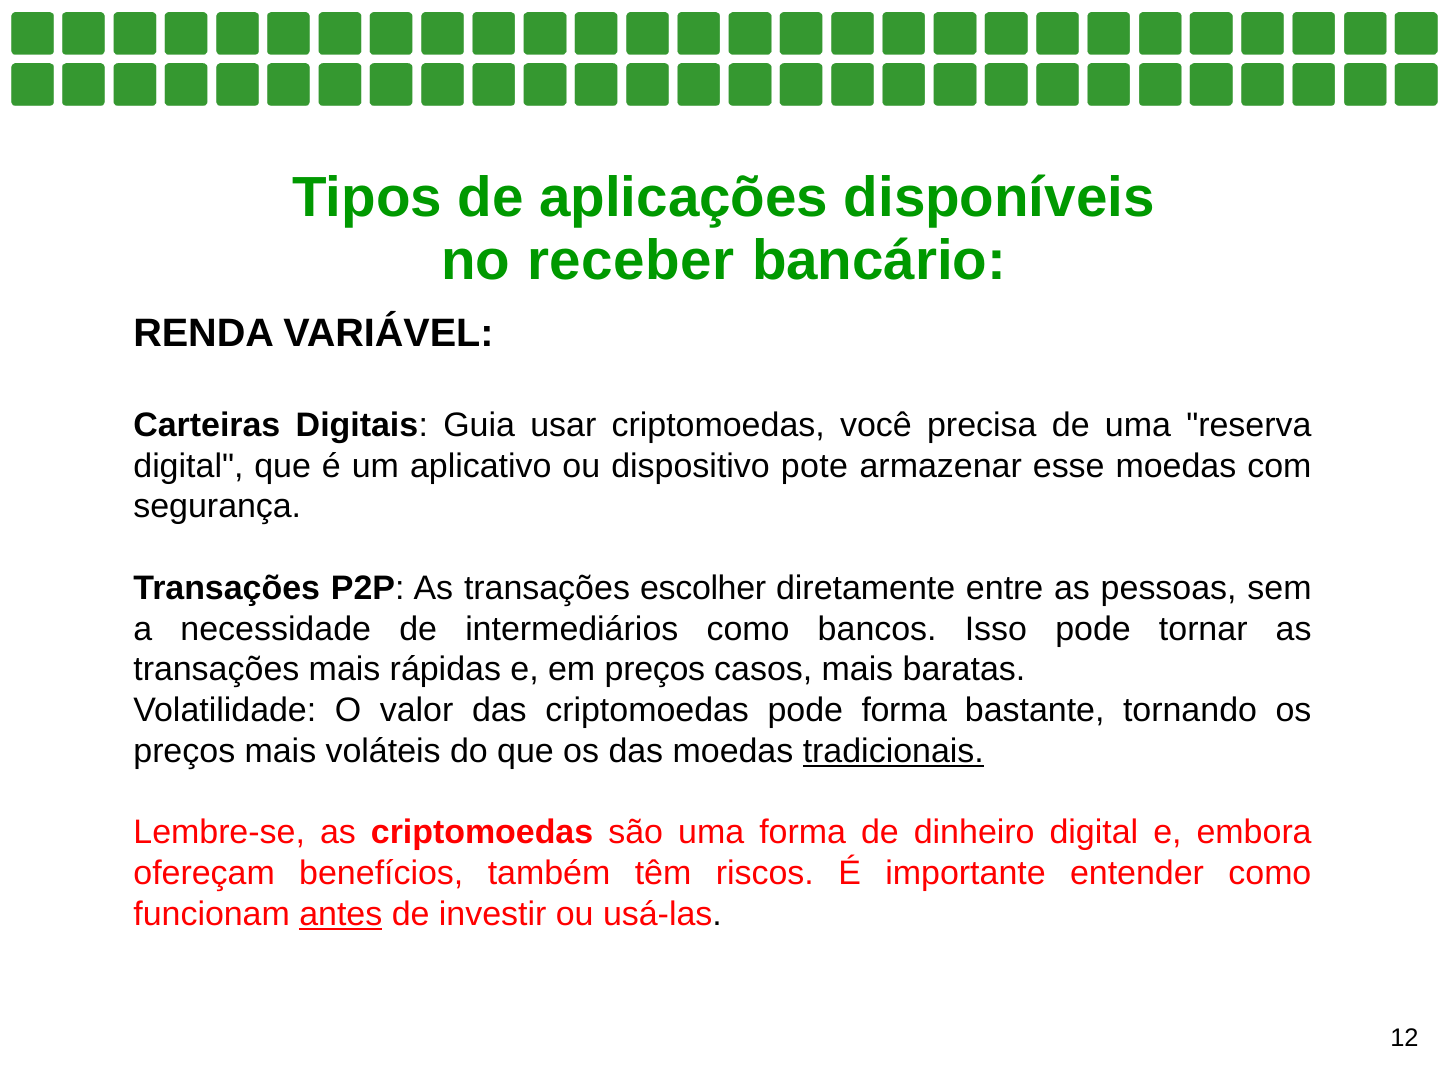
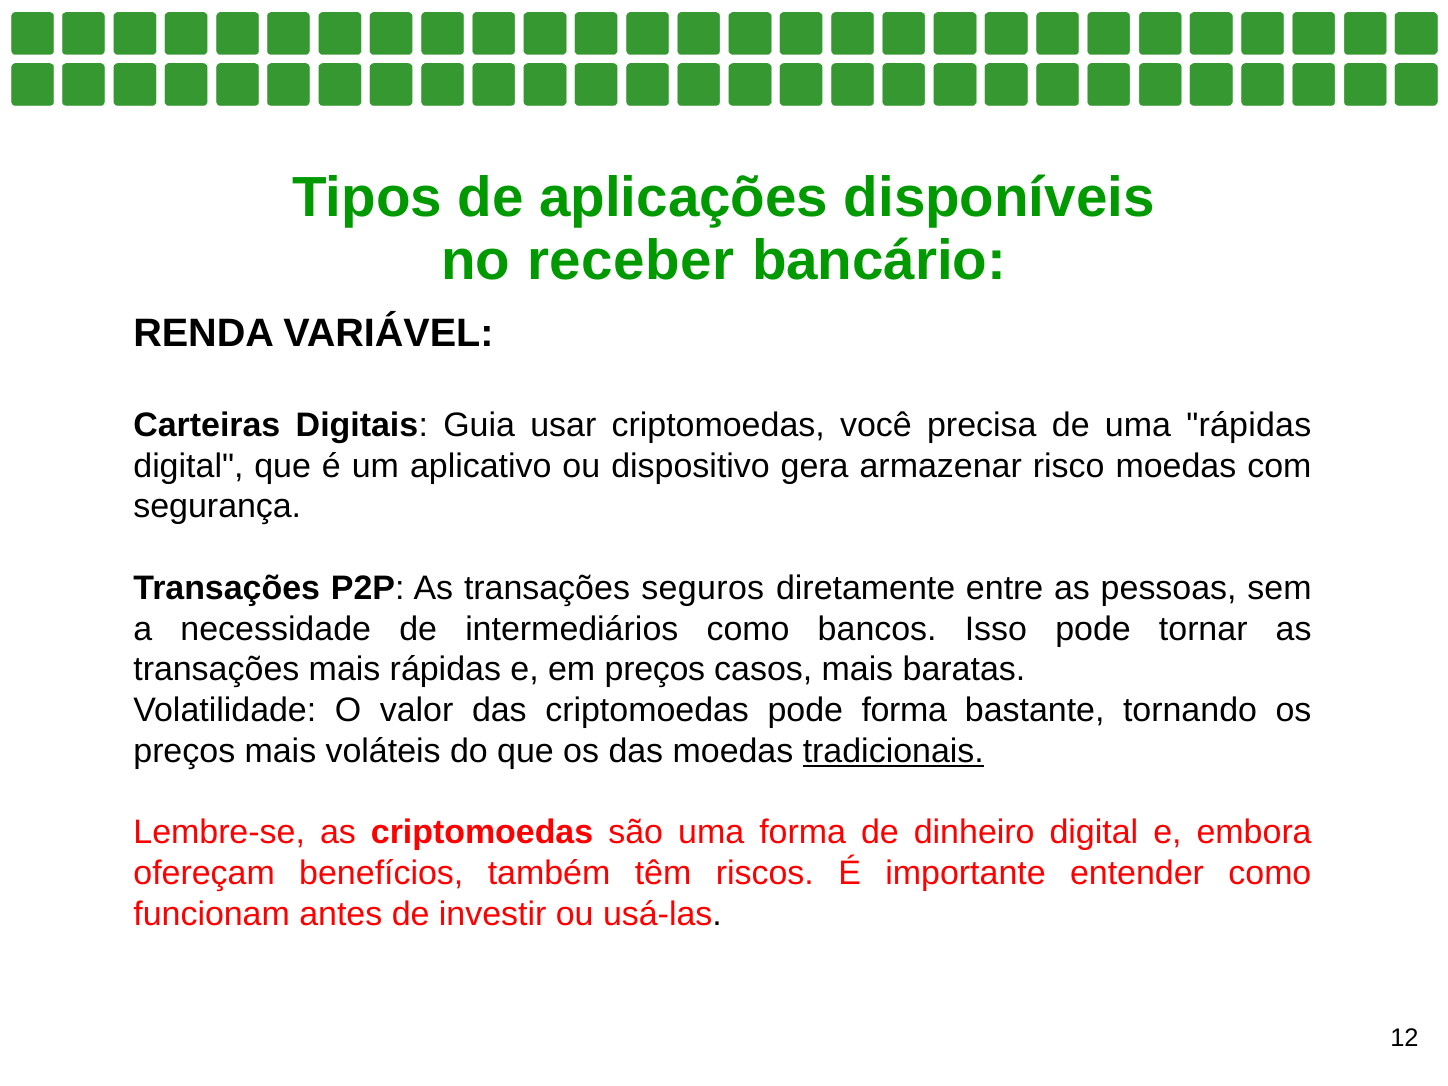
uma reserva: reserva -> rápidas
pote: pote -> gera
esse: esse -> risco
escolher: escolher -> seguros
antes underline: present -> none
